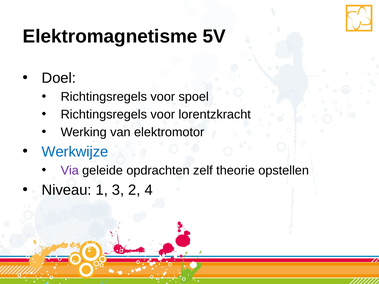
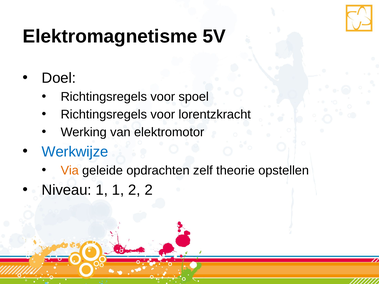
Via colour: purple -> orange
1 3: 3 -> 1
2 4: 4 -> 2
